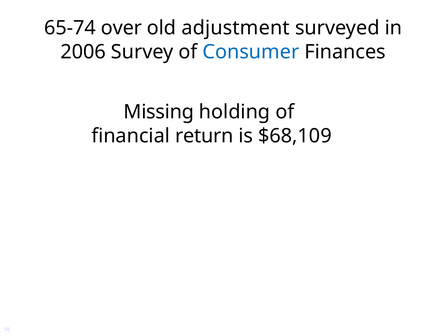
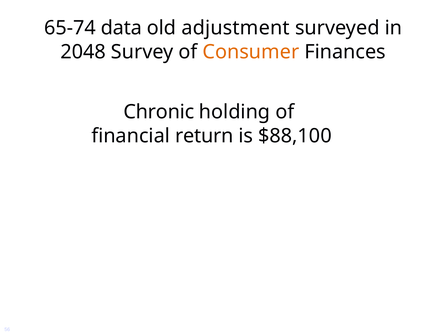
over: over -> data
2006: 2006 -> 2048
Consumer colour: blue -> orange
Missing: Missing -> Chronic
$68,109: $68,109 -> $88,100
